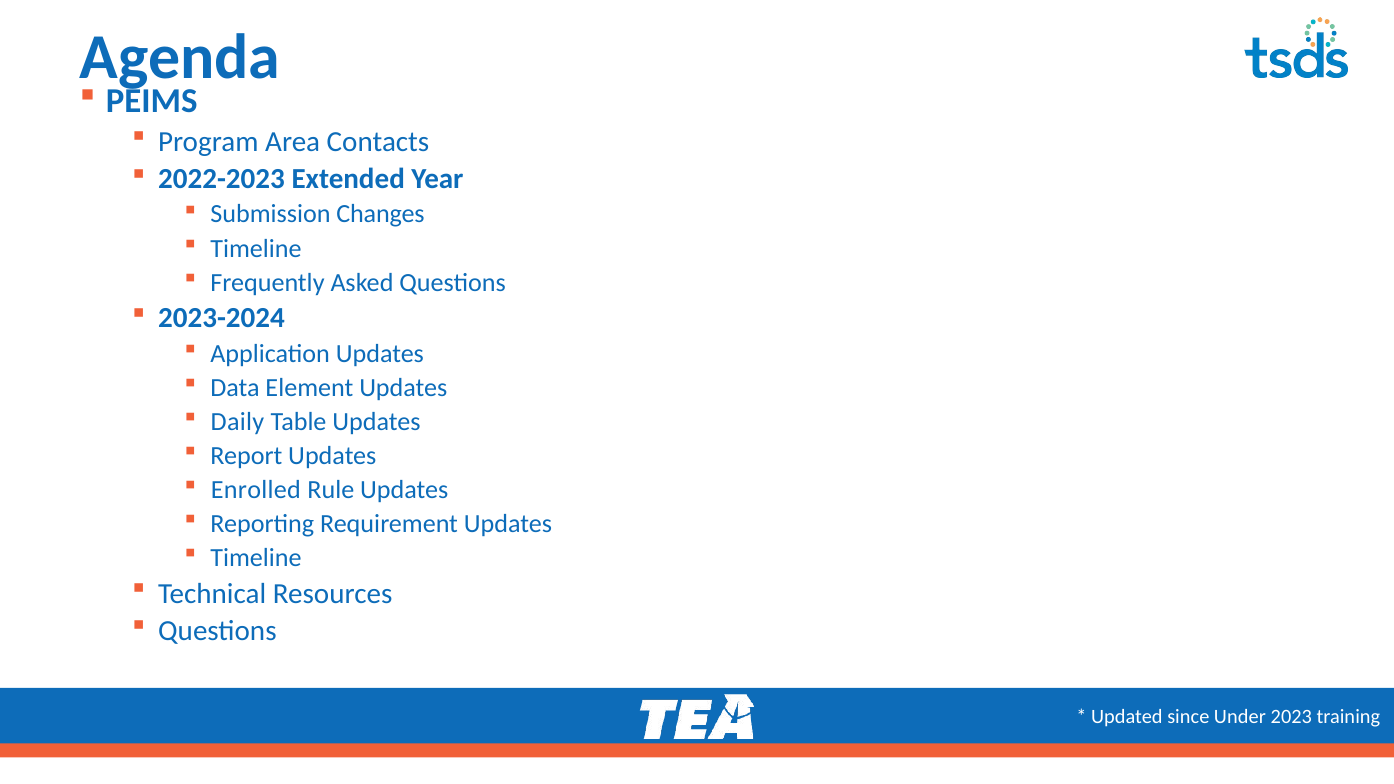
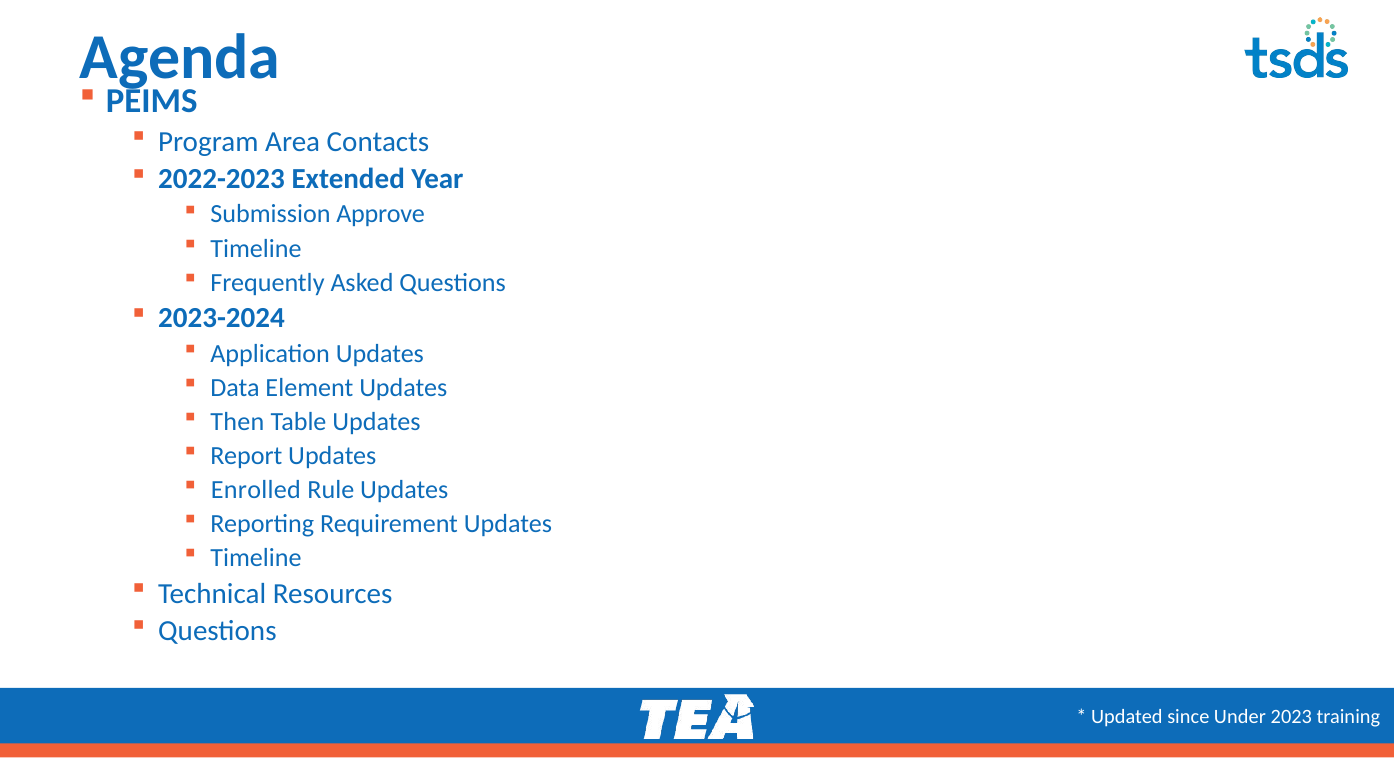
Changes: Changes -> Approve
Daily: Daily -> Then
